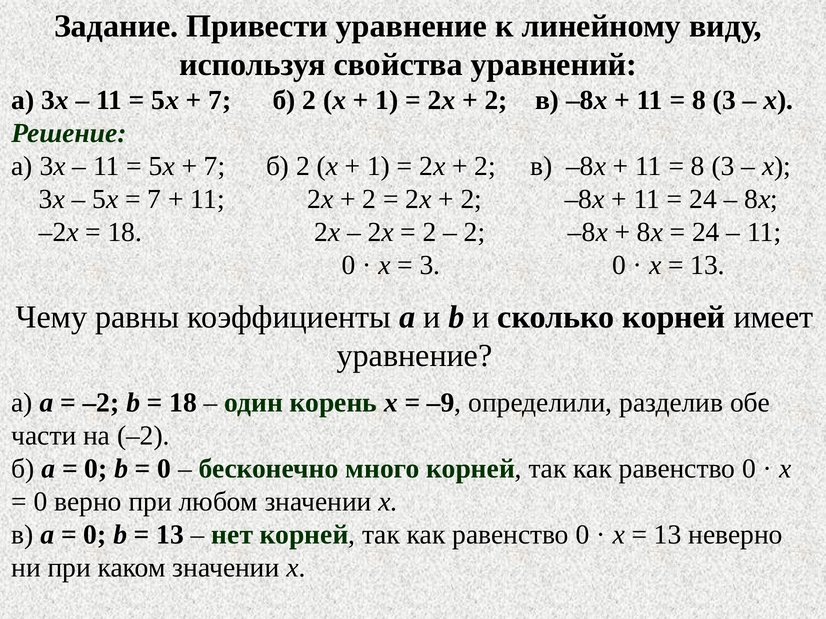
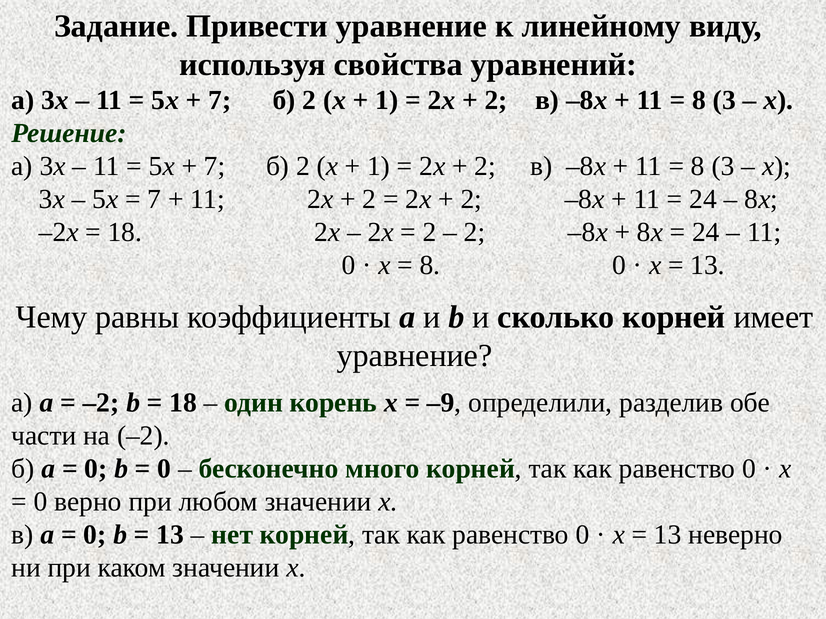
3 at (430, 265): 3 -> 8
